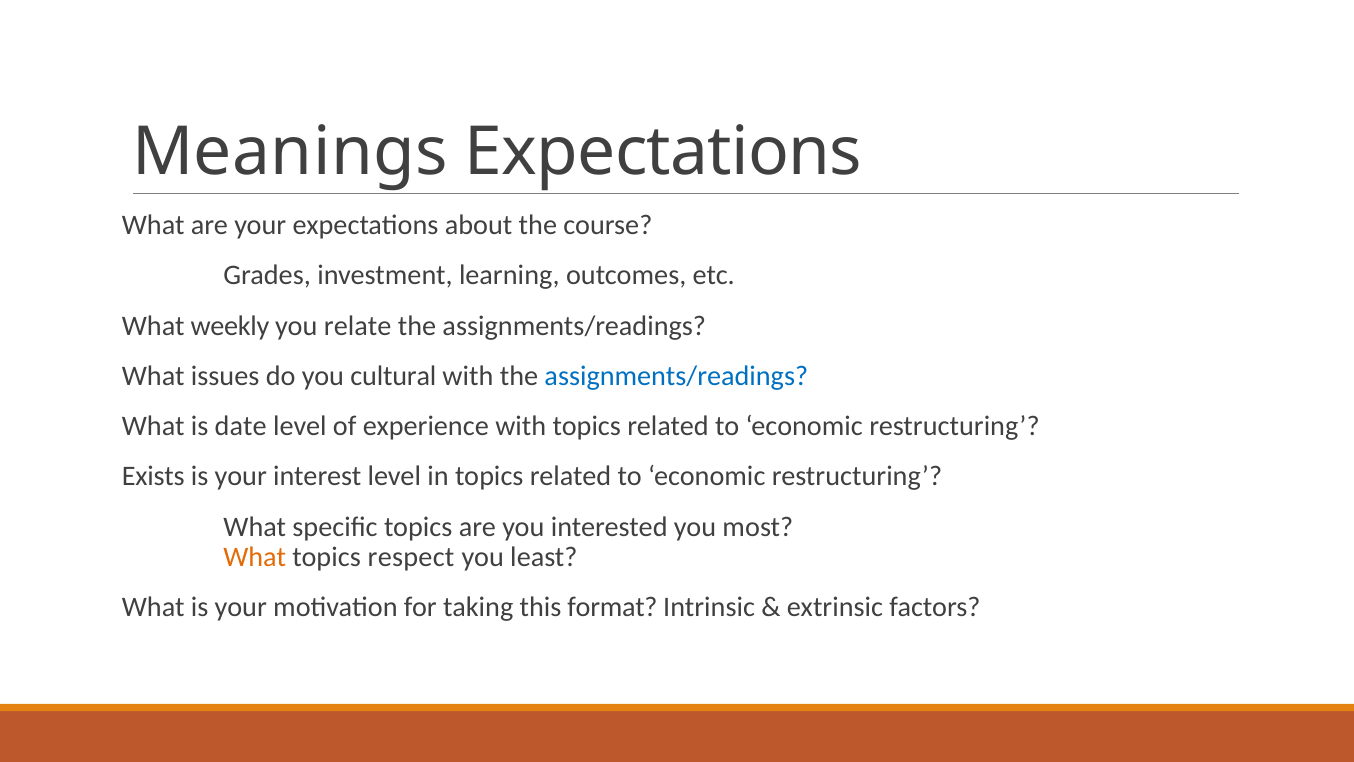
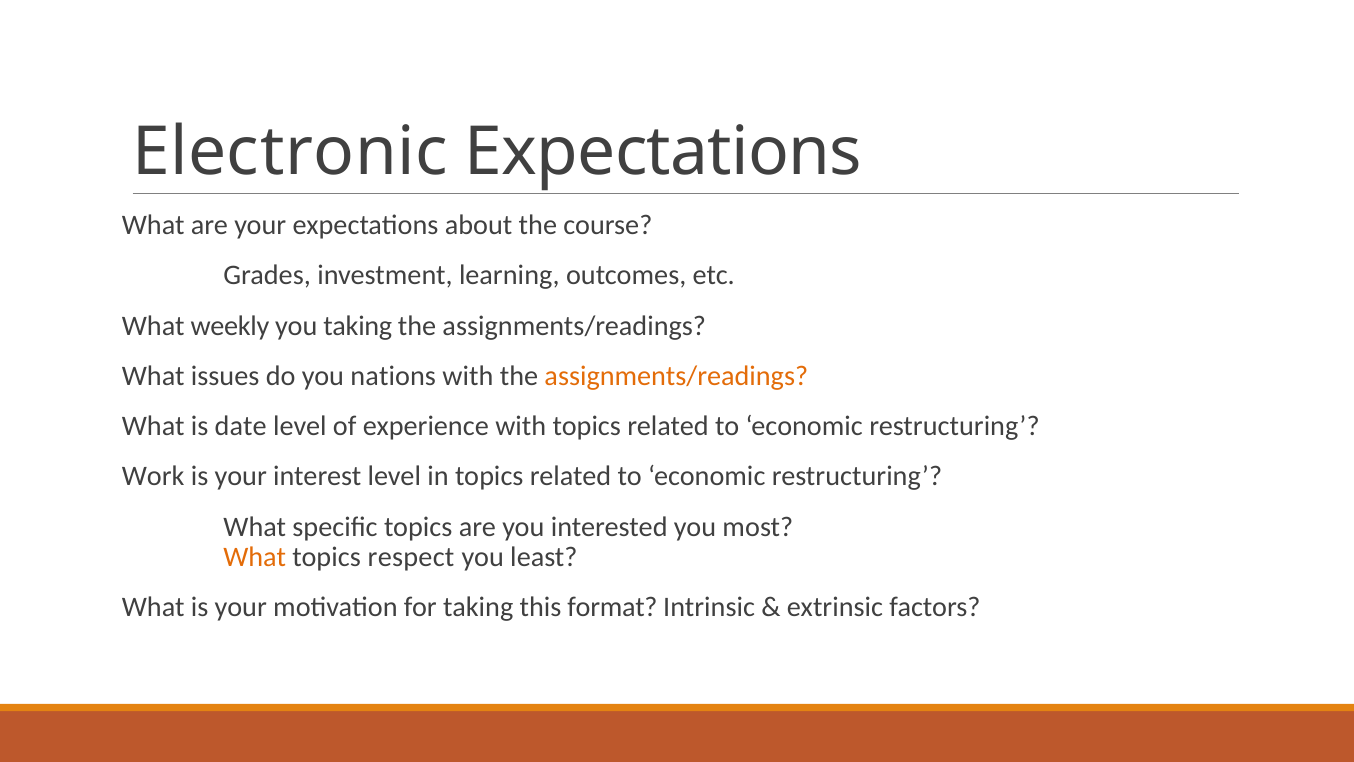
Meanings: Meanings -> Electronic
you relate: relate -> taking
cultural: cultural -> nations
assignments/readings at (676, 376) colour: blue -> orange
Exists: Exists -> Work
